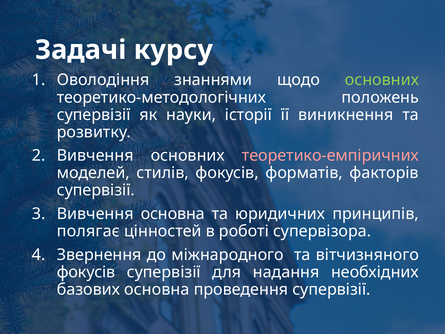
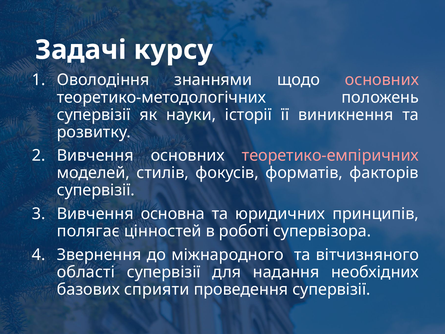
основних at (382, 80) colour: light green -> pink
фокусів at (86, 272): фокусів -> області
базових основна: основна -> сприяти
